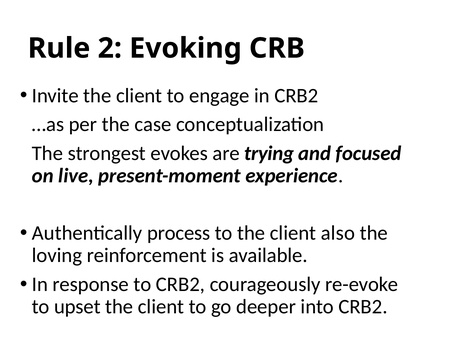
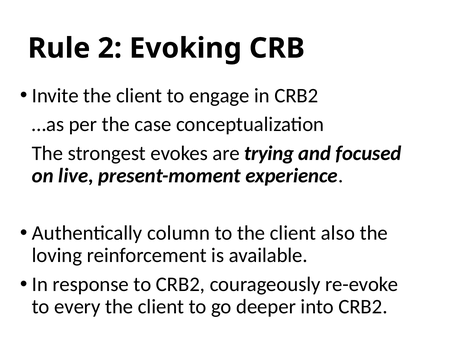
process: process -> column
upset: upset -> every
